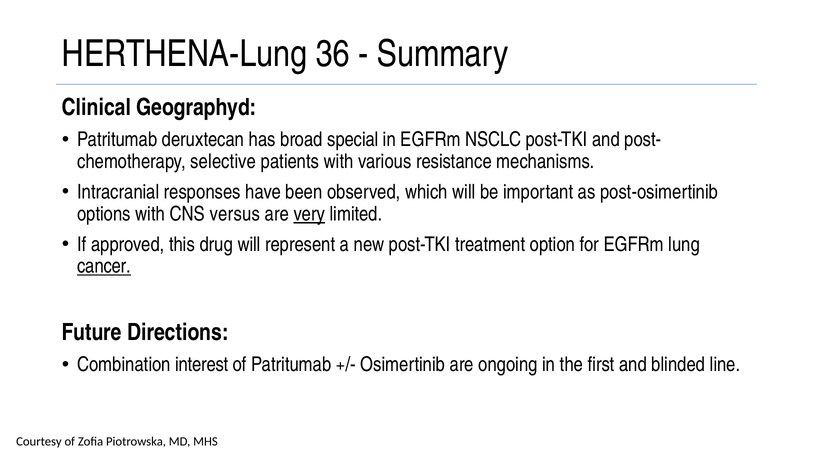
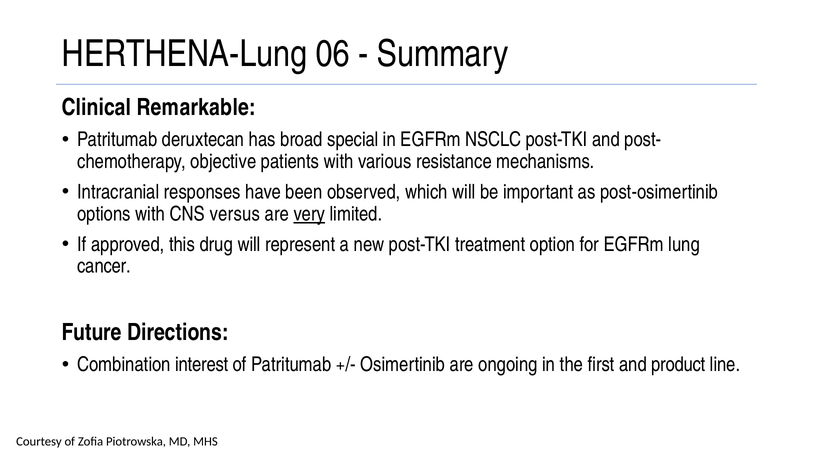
36: 36 -> 06
Geographyd: Geographyd -> Remarkable
selective: selective -> objective
cancer underline: present -> none
blinded: blinded -> product
